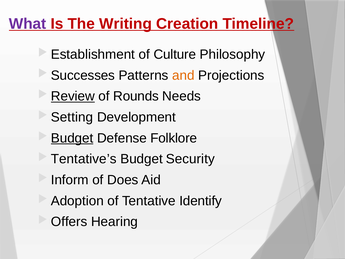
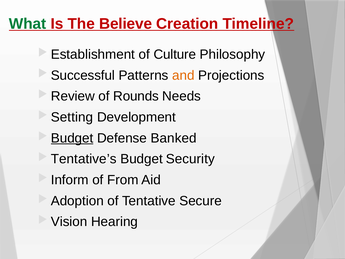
What colour: purple -> green
Writing: Writing -> Believe
Successes: Successes -> Successful
Review underline: present -> none
Folklore: Folklore -> Banked
Does: Does -> From
Identify: Identify -> Secure
Offers: Offers -> Vision
